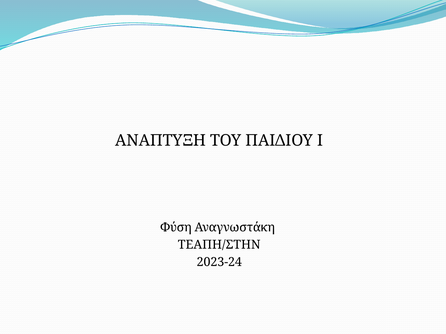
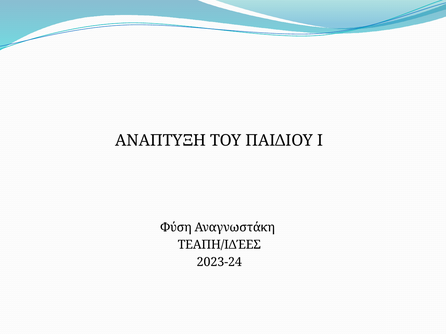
ΤΕΑΠΗ/ΣΤΗΝ: ΤΕΑΠΗ/ΣΤΗΝ -> ΤΕΑΠΗ/ΙΔΈΕΣ
